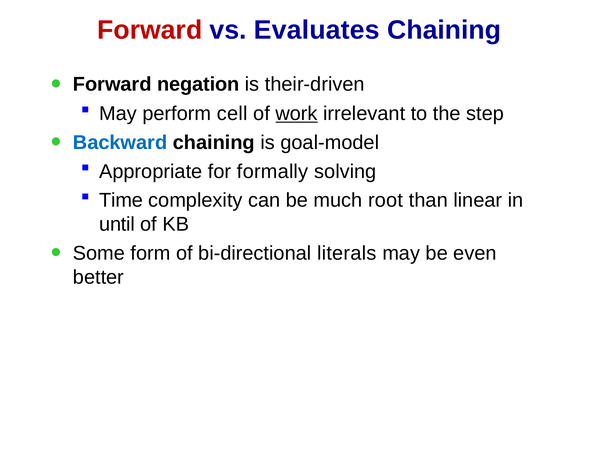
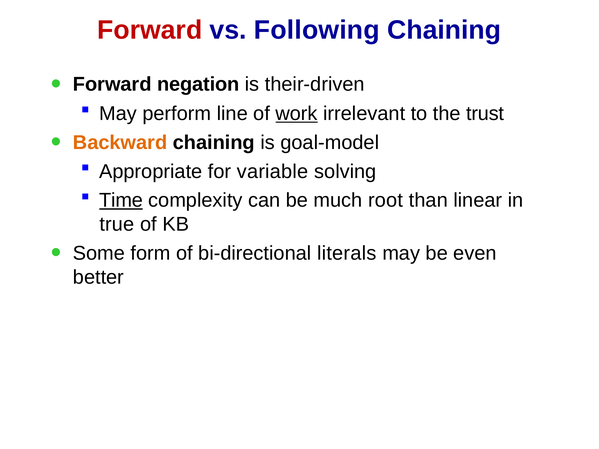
Evaluates: Evaluates -> Following
cell: cell -> line
step: step -> trust
Backward colour: blue -> orange
formally: formally -> variable
Time underline: none -> present
until: until -> true
